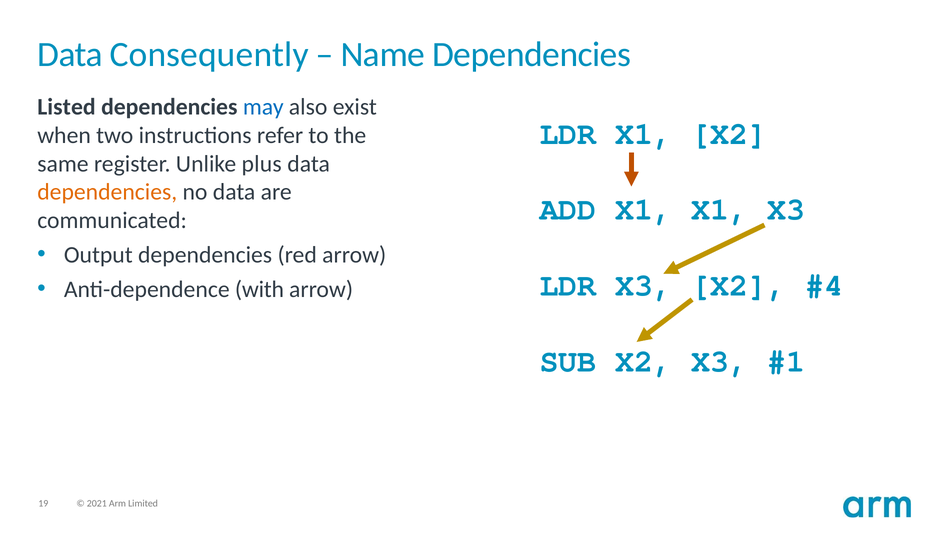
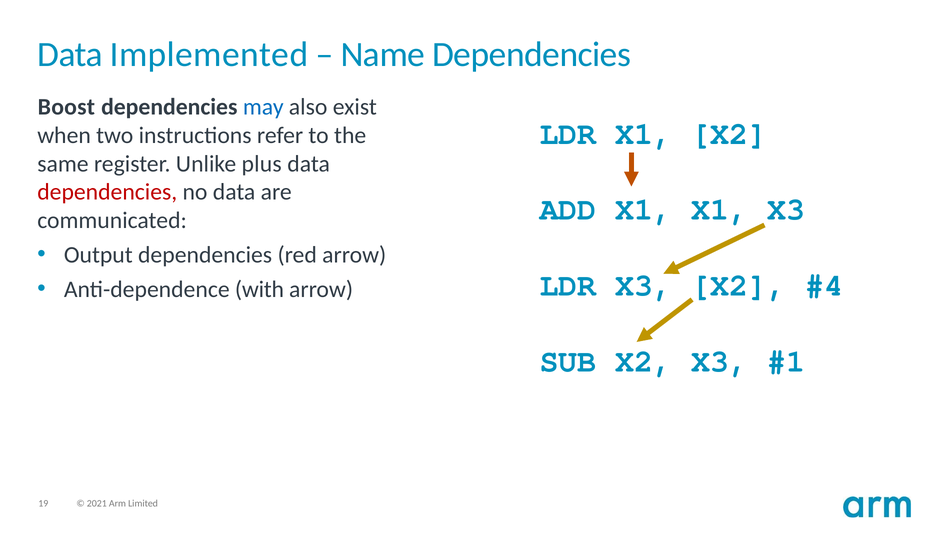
Consequently: Consequently -> Implemented
Listed: Listed -> Boost
dependencies at (107, 192) colour: orange -> red
